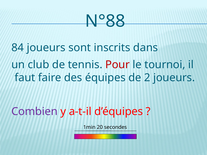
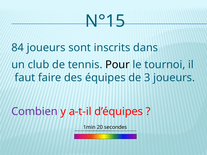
N°88: N°88 -> N°15
Pour colour: red -> black
2: 2 -> 3
